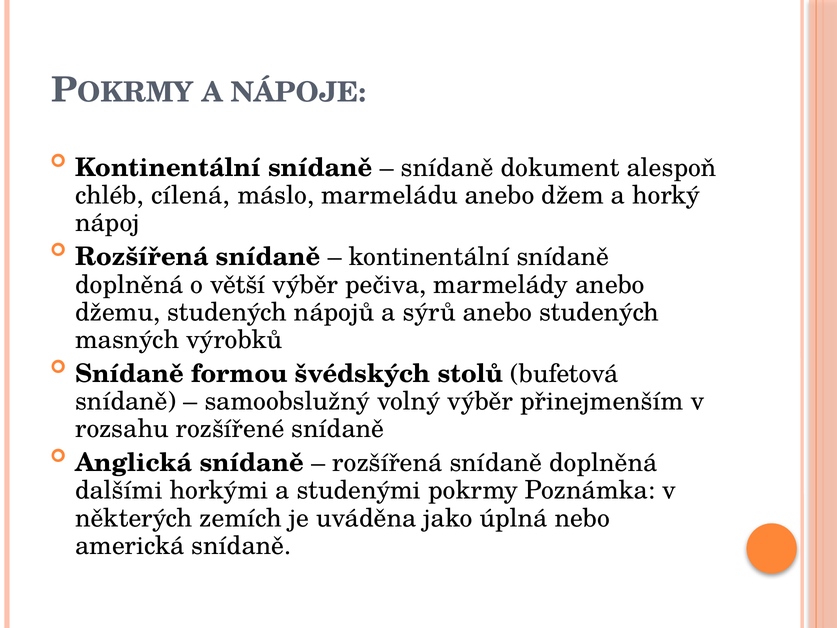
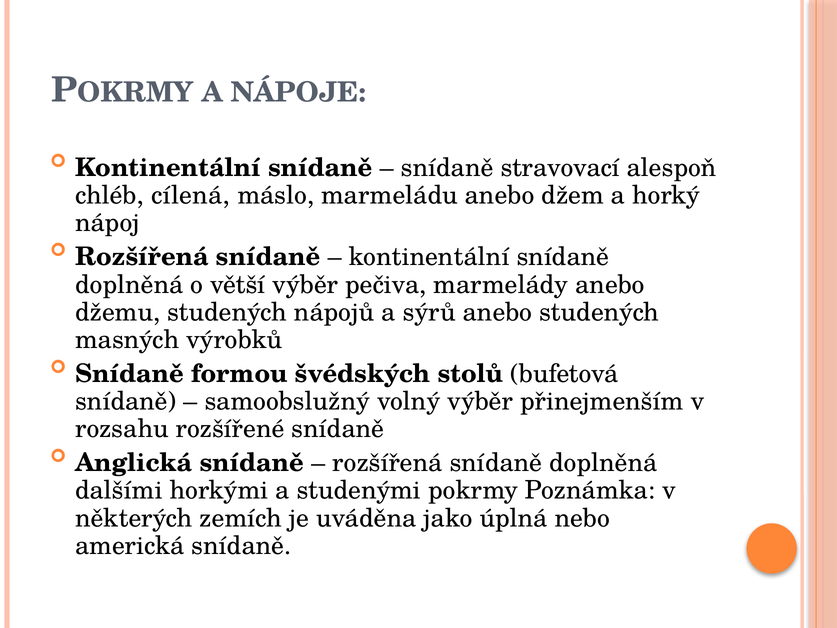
dokument: dokument -> stravovací
